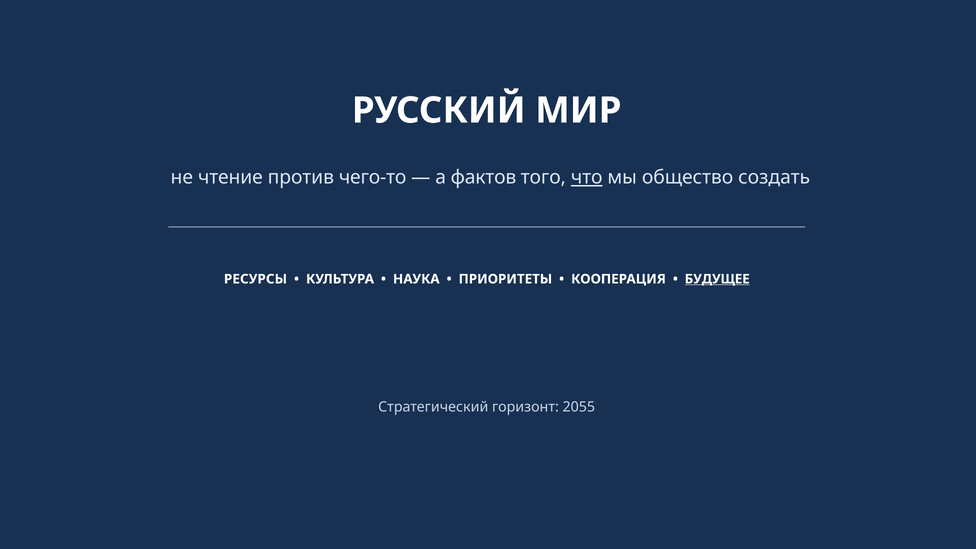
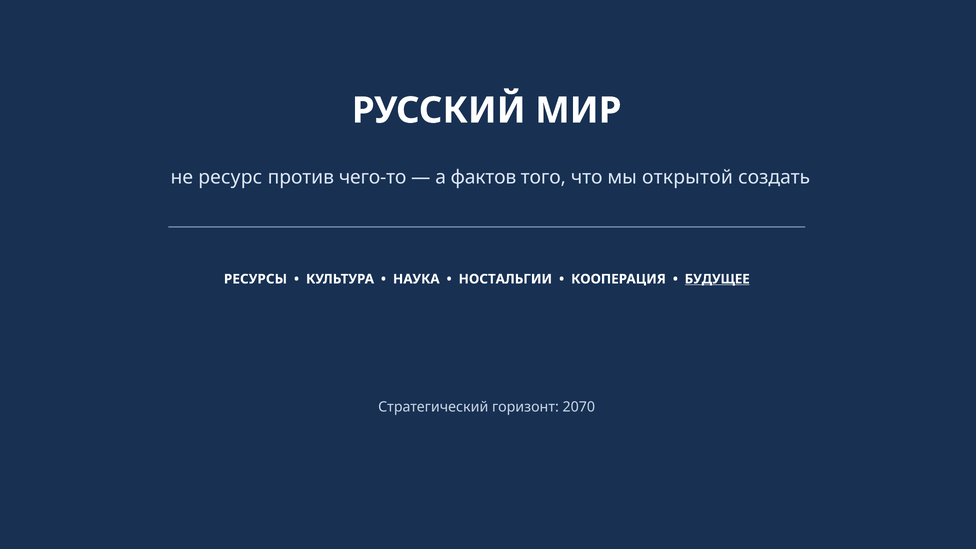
чтение: чтение -> ресурс
что underline: present -> none
общество: общество -> открытой
ПРИОРИТЕТЫ: ПРИОРИТЕТЫ -> НОСТАЛЬГИИ
2055: 2055 -> 2070
